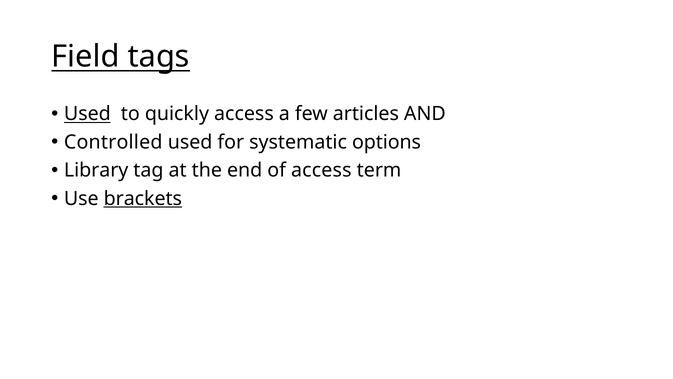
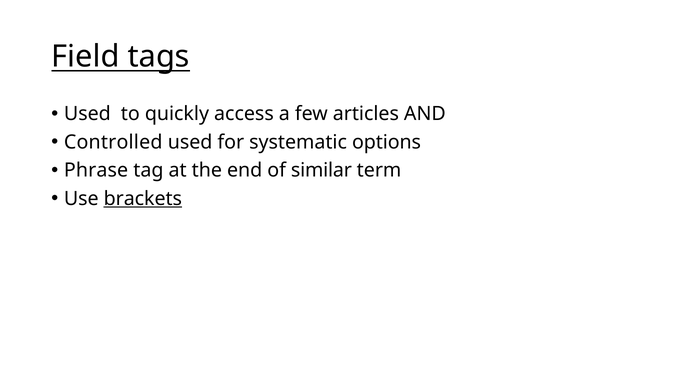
Used at (87, 114) underline: present -> none
Library: Library -> Phrase
of access: access -> similar
